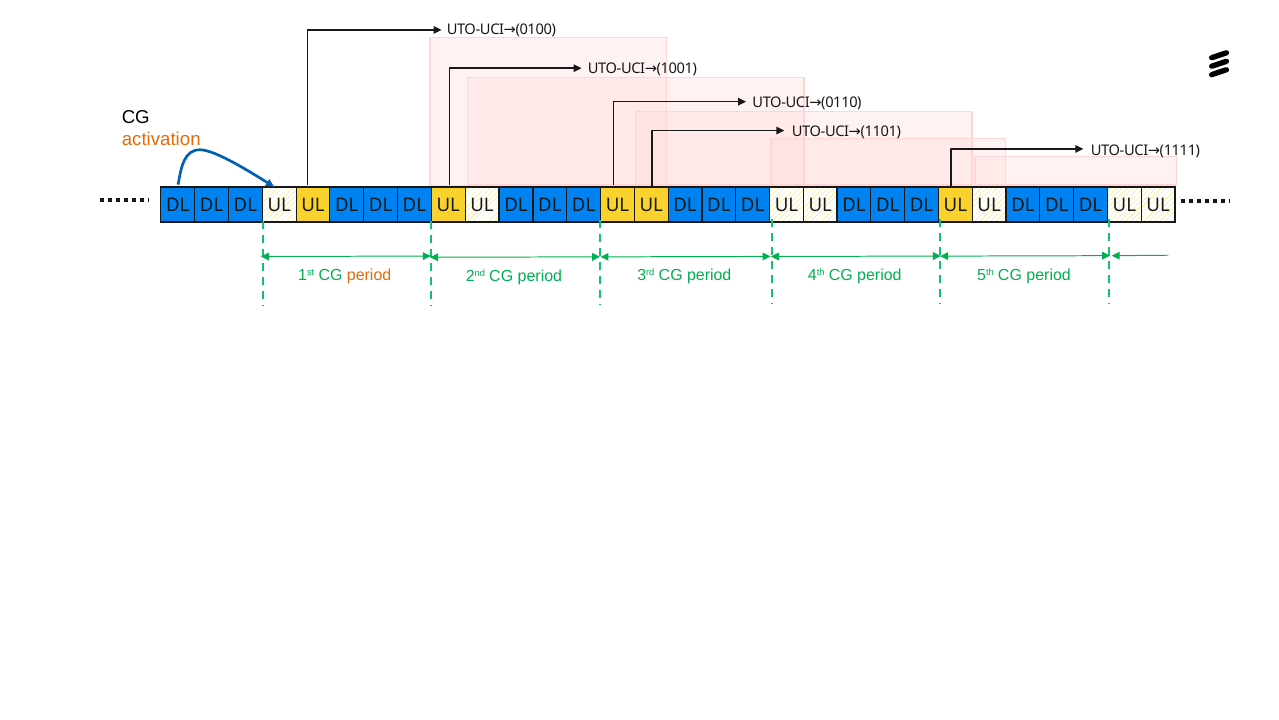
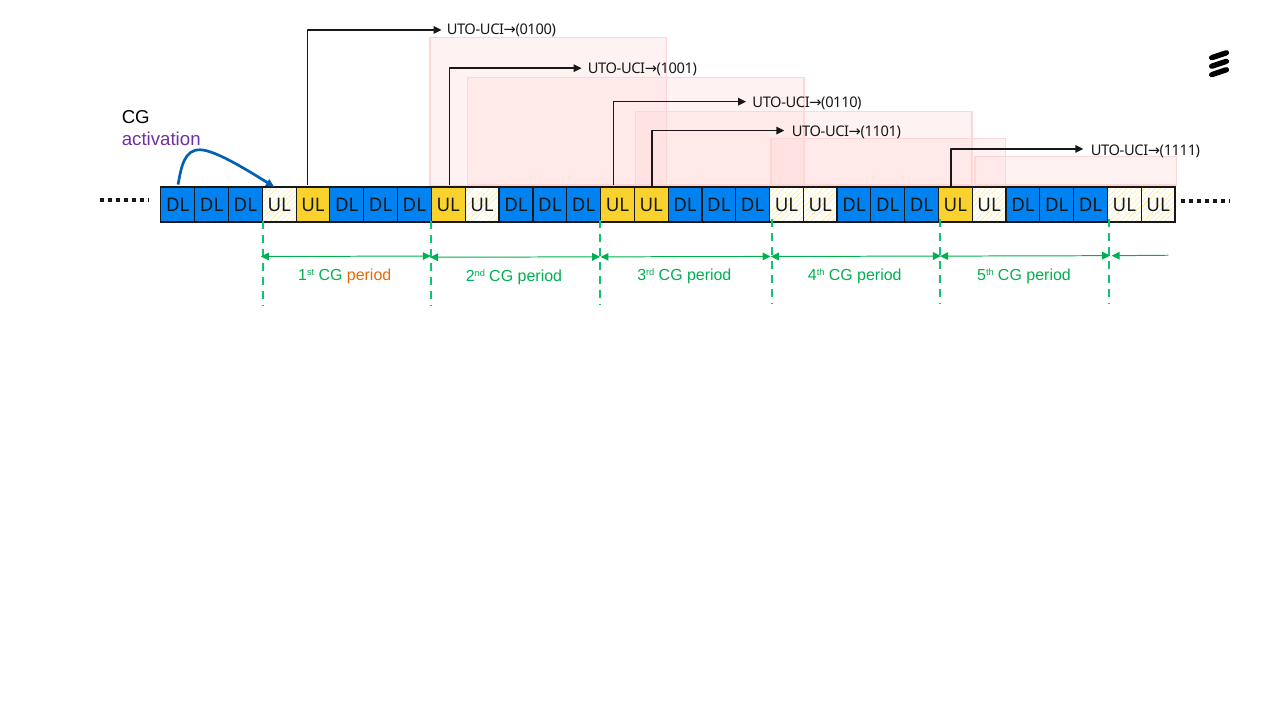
activation colour: orange -> purple
